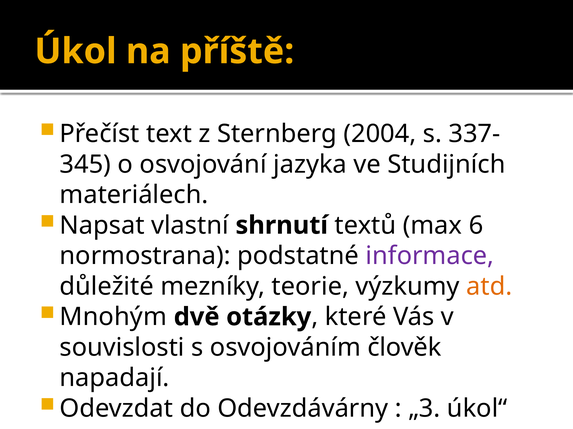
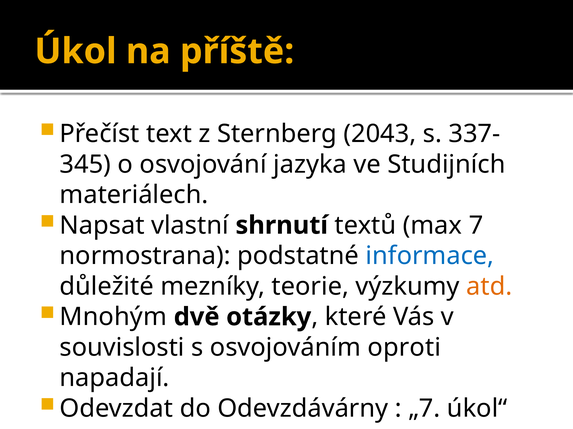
2004: 2004 -> 2043
6: 6 -> 7
informace colour: purple -> blue
člověk: člověk -> oproti
„3: „3 -> „7
